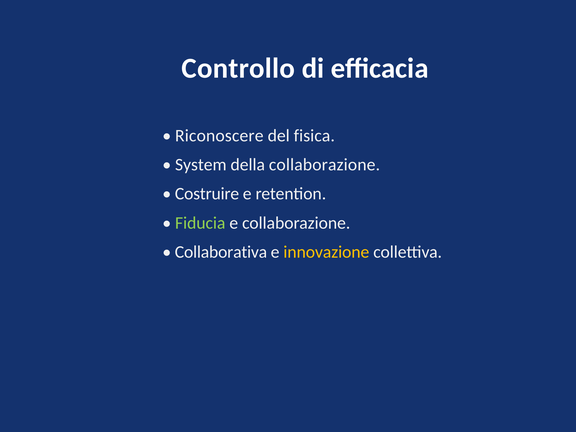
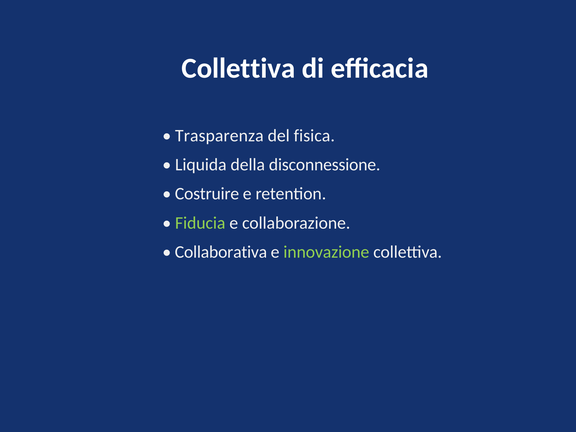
Controllo at (238, 68): Controllo -> Collettiva
Riconoscere: Riconoscere -> Trasparenza
System: System -> Liquida
della collaborazione: collaborazione -> disconnessione
innovazione colour: yellow -> light green
